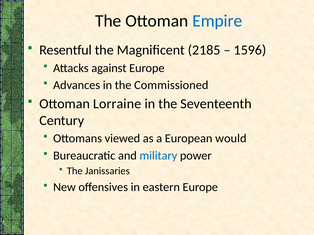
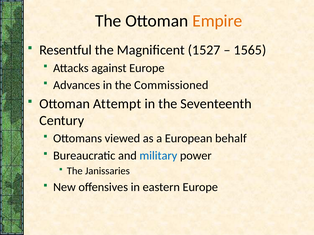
Empire colour: blue -> orange
2185: 2185 -> 1527
1596: 1596 -> 1565
Lorraine: Lorraine -> Attempt
would: would -> behalf
